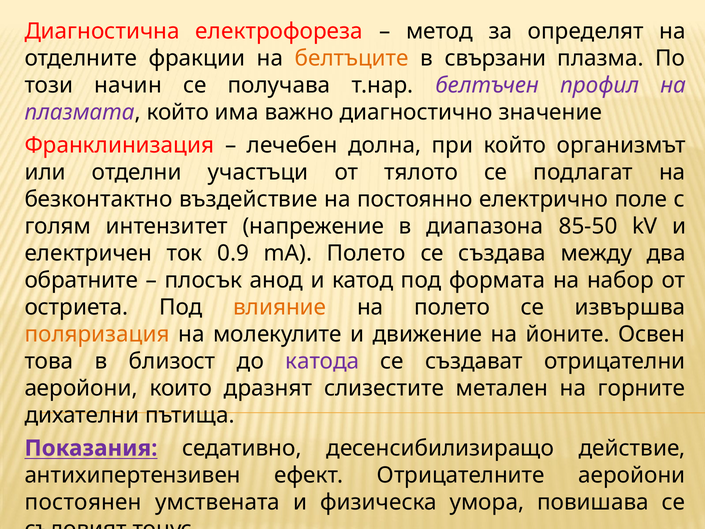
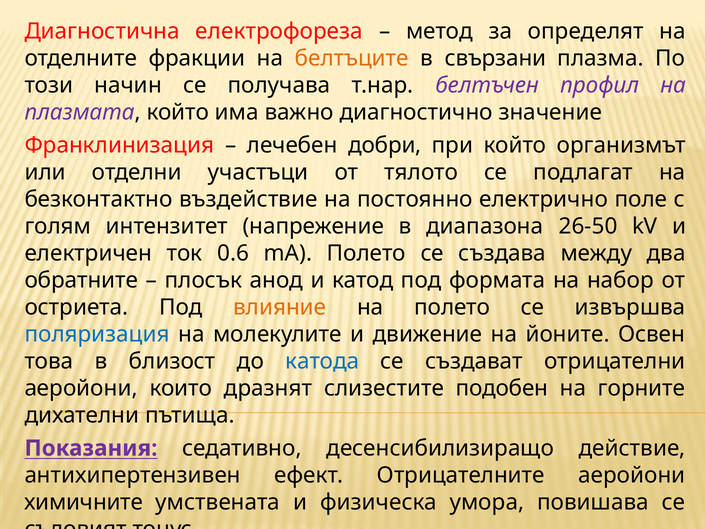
долна: долна -> добри
85-50: 85-50 -> 26-50
0.9: 0.9 -> 0.6
поляризация colour: orange -> blue
катода colour: purple -> blue
метален: метален -> подобен
постоянен: постоянен -> химичните
